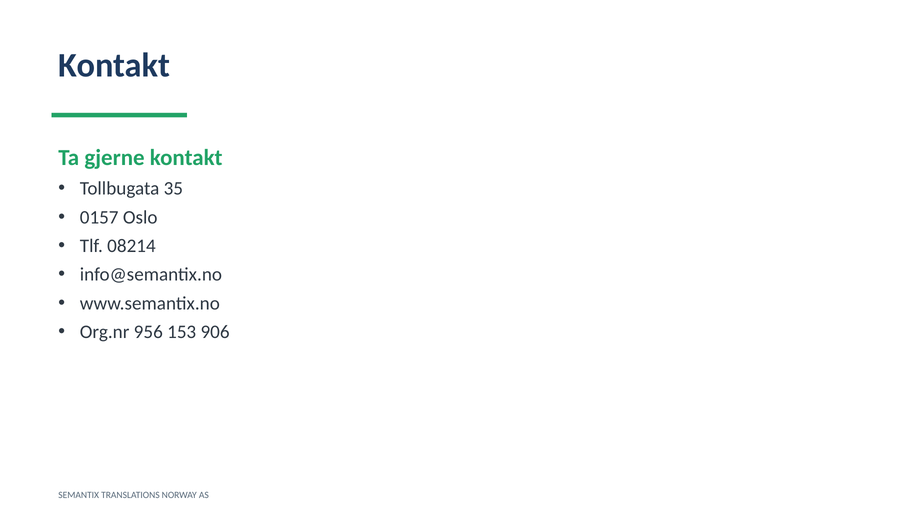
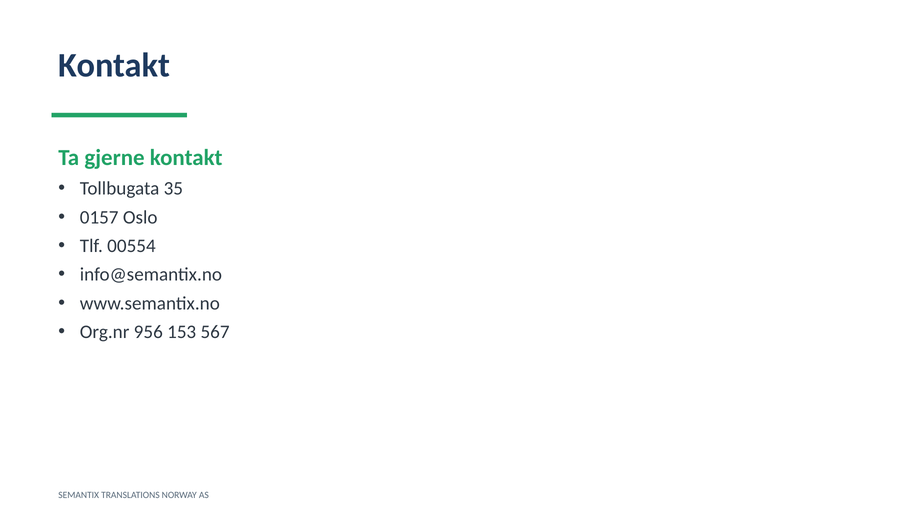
08214: 08214 -> 00554
906: 906 -> 567
